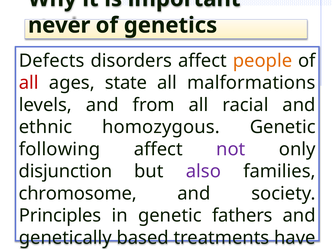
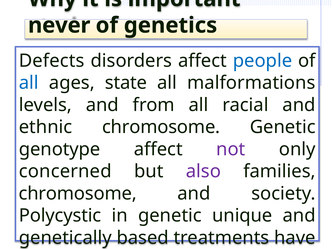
people colour: orange -> blue
all at (29, 83) colour: red -> blue
ethnic homozygous: homozygous -> chromosome
following: following -> genotype
disjunction: disjunction -> concerned
Principles: Principles -> Polycystic
fathers: fathers -> unique
